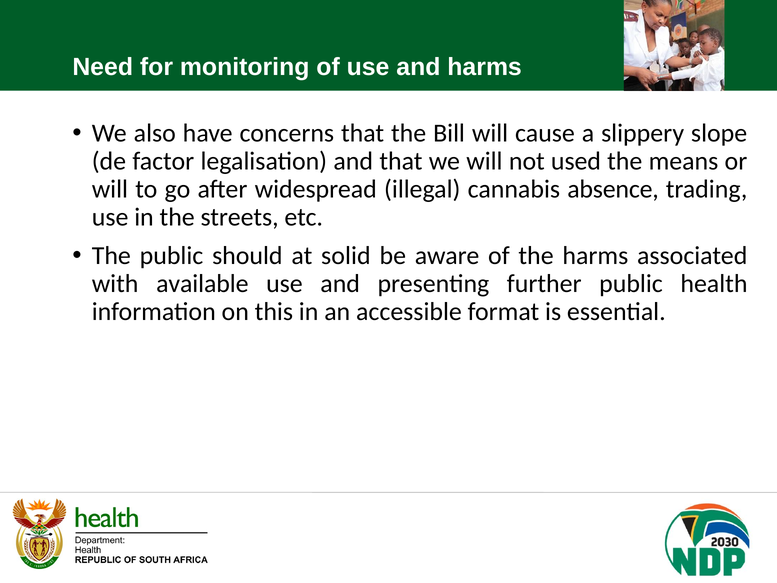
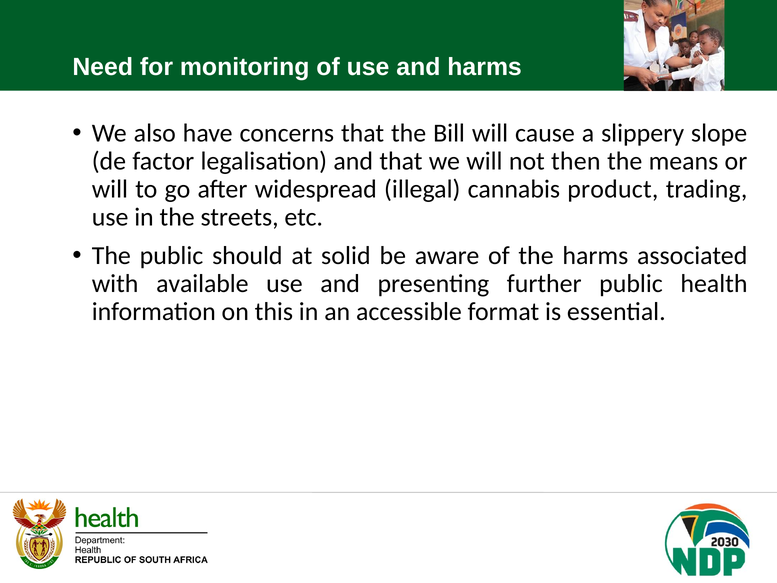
used: used -> then
absence: absence -> product
